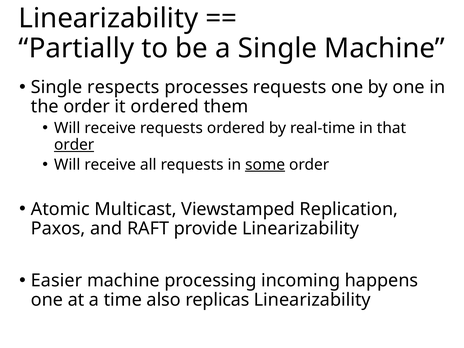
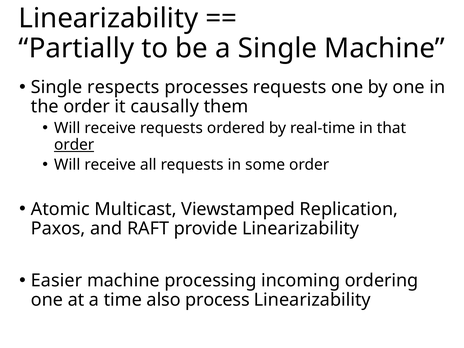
it ordered: ordered -> causally
some underline: present -> none
happens: happens -> ordering
replicas: replicas -> process
